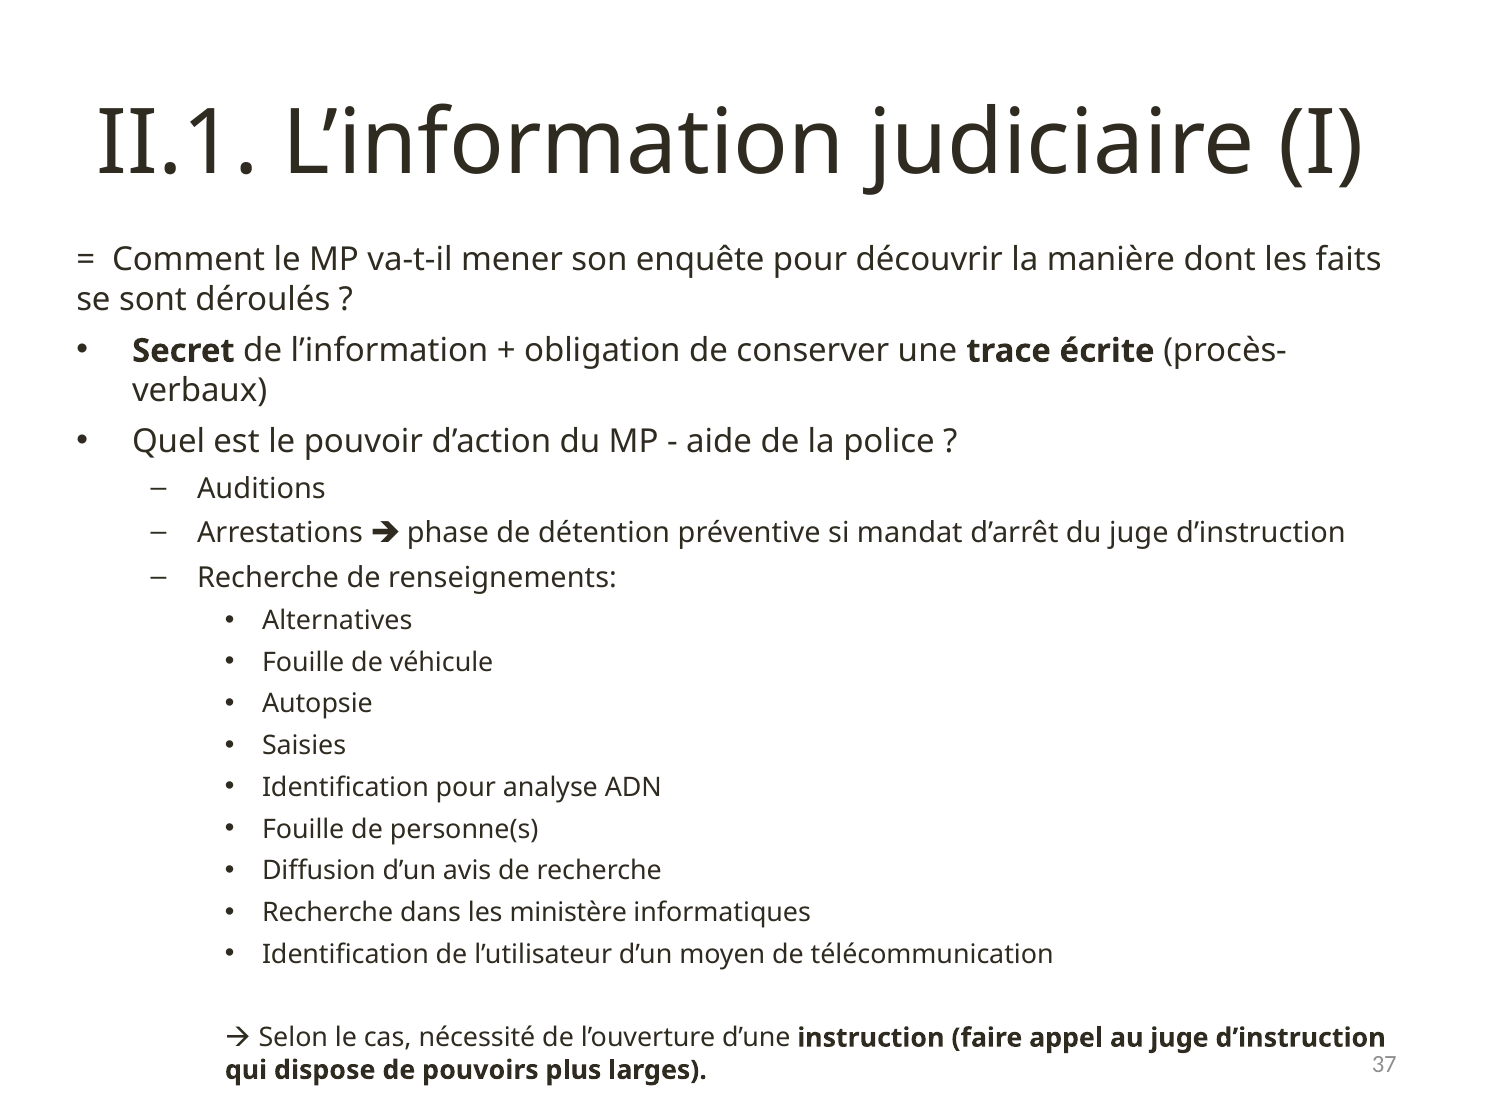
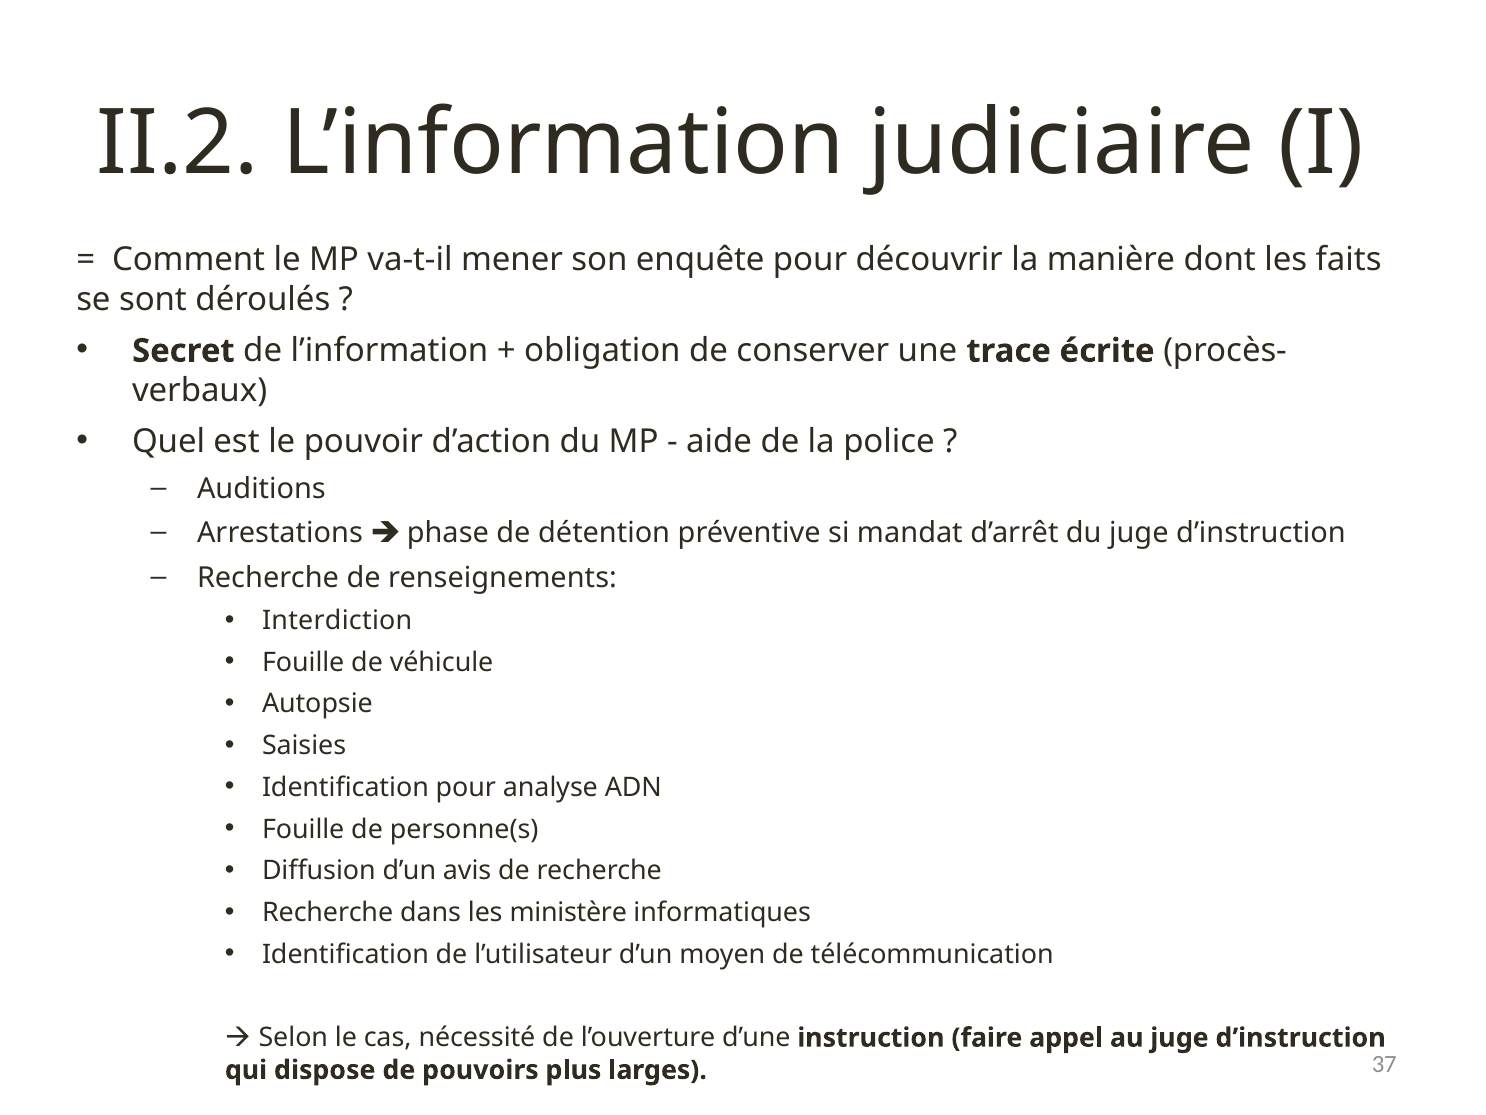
II.1: II.1 -> II.2
Alternatives: Alternatives -> Interdiction
